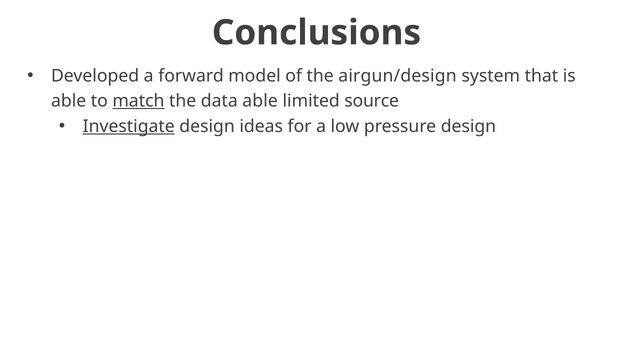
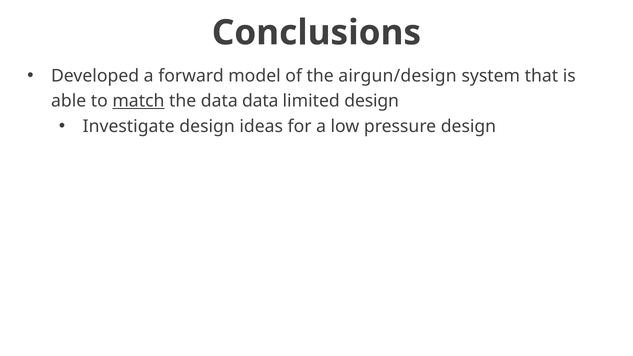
data able: able -> data
limited source: source -> design
Investigate underline: present -> none
